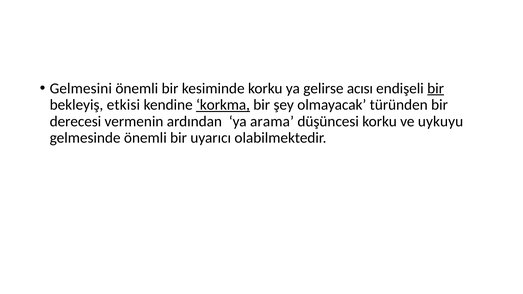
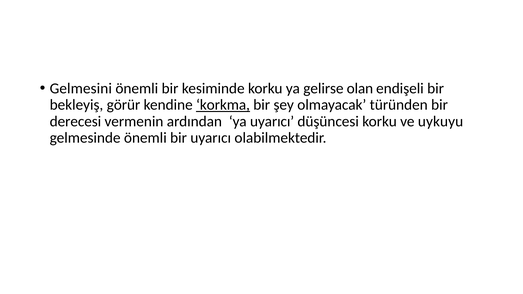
acısı: acısı -> olan
bir at (436, 88) underline: present -> none
etkisi: etkisi -> görür
ya arama: arama -> uyarıcı
